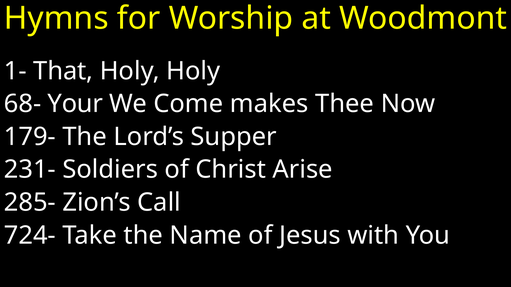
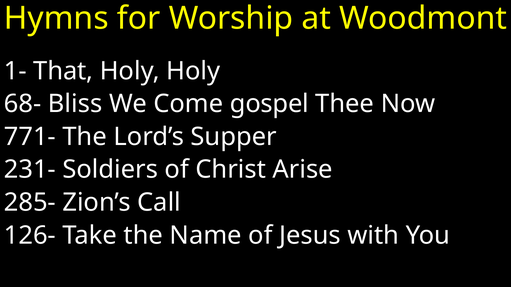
Your: Your -> Bliss
makes: makes -> gospel
179-: 179- -> 771-
724-: 724- -> 126-
